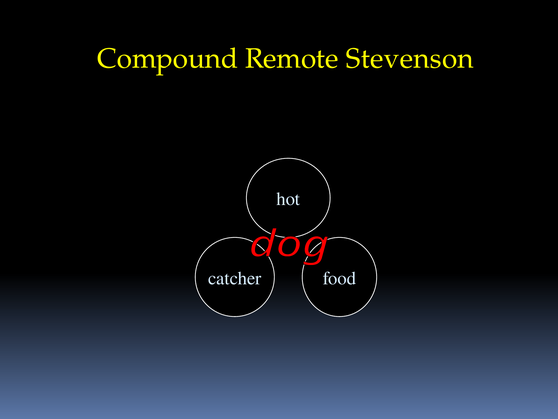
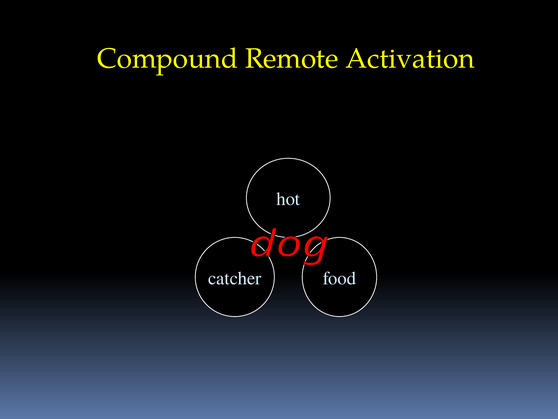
Stevenson: Stevenson -> Activation
